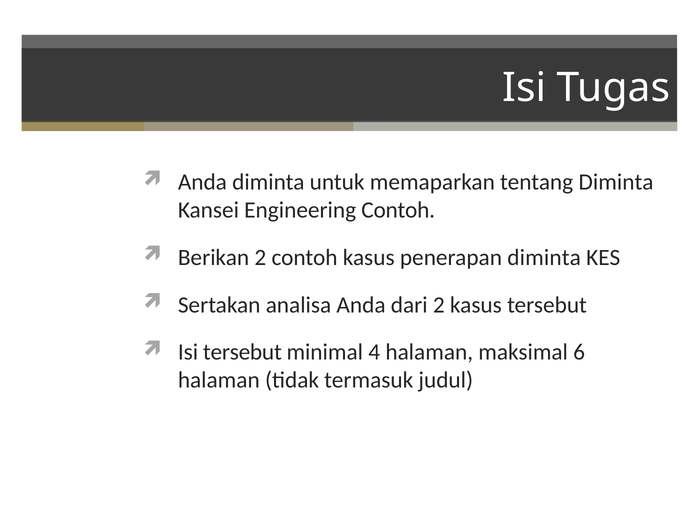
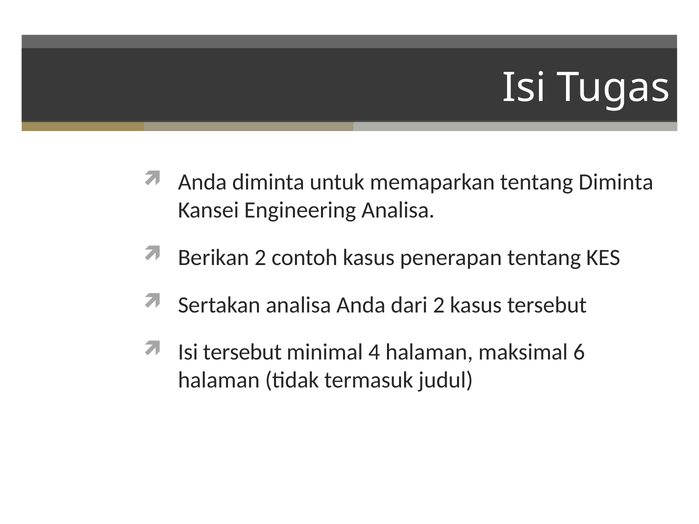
Engineering Contoh: Contoh -> Analisa
penerapan diminta: diminta -> tentang
